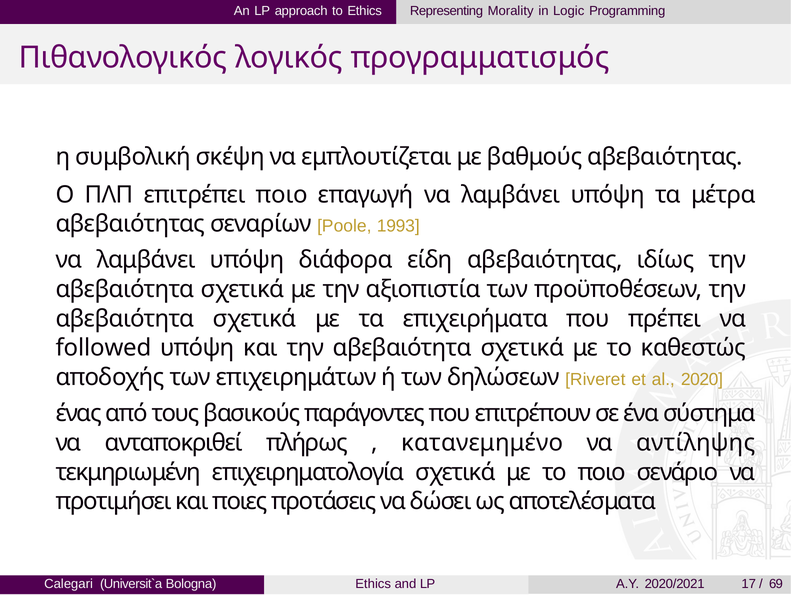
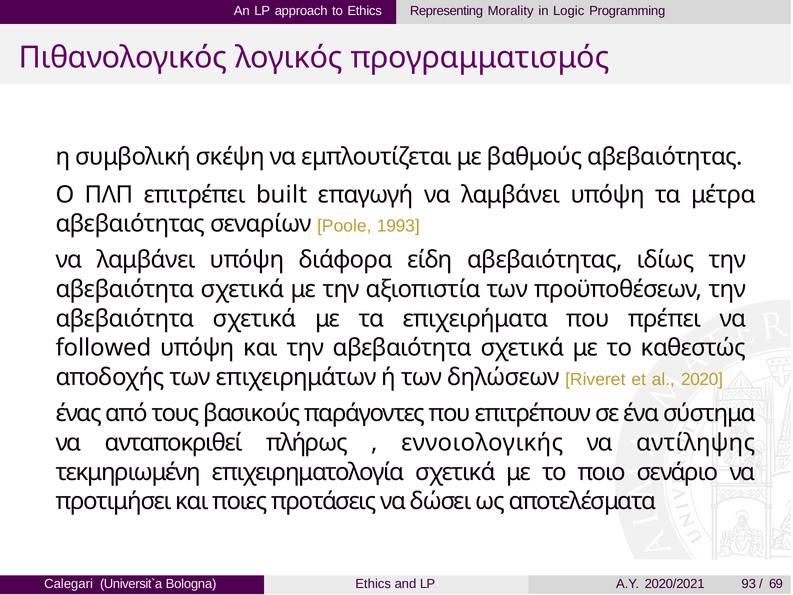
επιτρέπει ποιο: ποιο -> built
κατανεμημένο: κατανεμημένο -> εννοιολογικής
17: 17 -> 93
